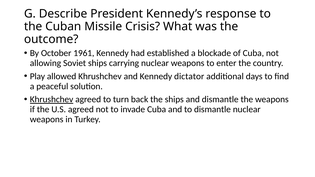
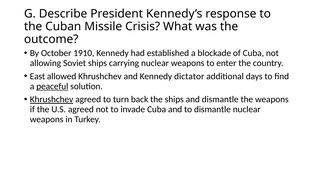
1961: 1961 -> 1910
Play: Play -> East
peaceful underline: none -> present
